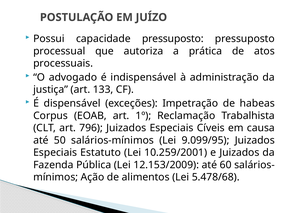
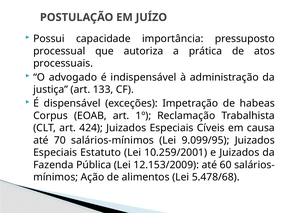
capacidade pressuposto: pressuposto -> importância
796: 796 -> 424
50: 50 -> 70
